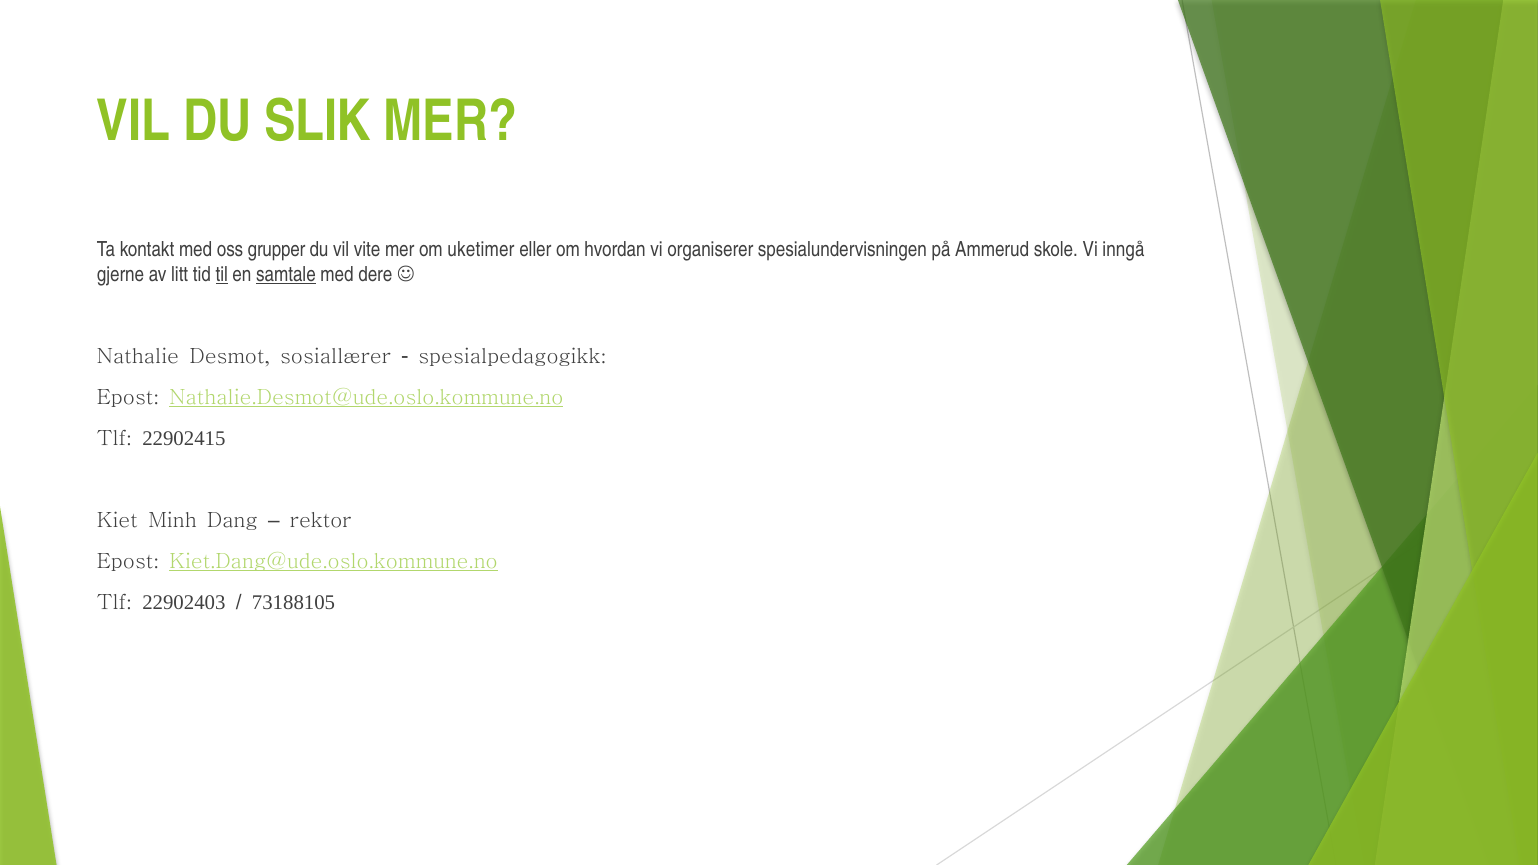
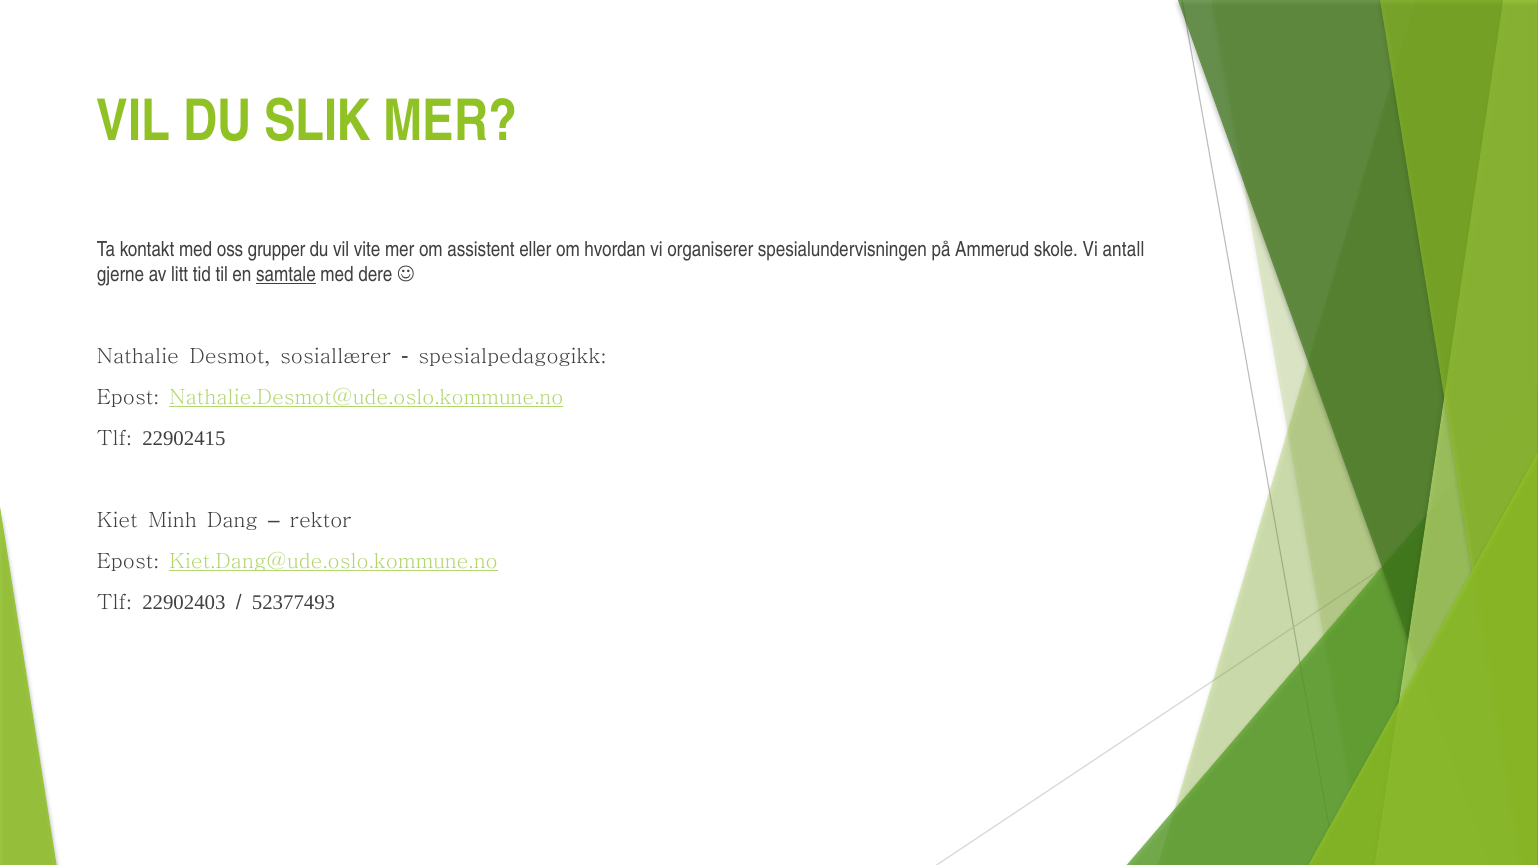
uketimer: uketimer -> assistent
inngå: inngå -> antall
til underline: present -> none
73188105: 73188105 -> 52377493
